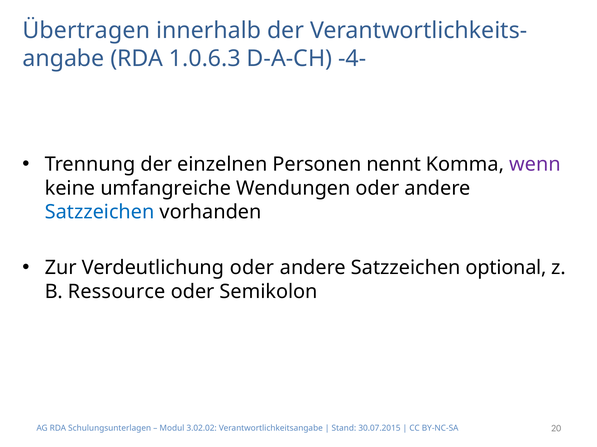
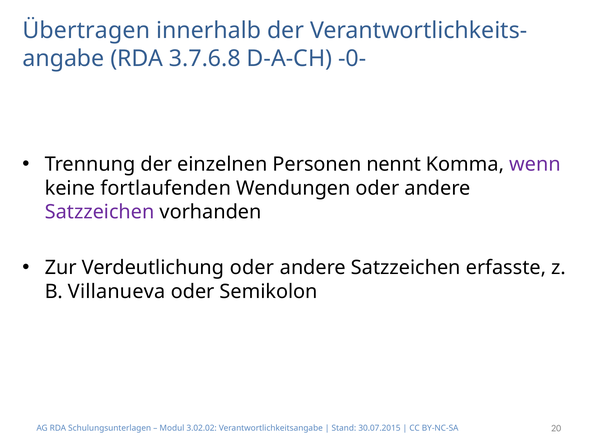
1.0.6.3: 1.0.6.3 -> 3.7.6.8
-4-: -4- -> -0-
umfangreiche: umfangreiche -> fortlaufenden
Satzzeichen at (100, 212) colour: blue -> purple
optional: optional -> erfasste
Ressource: Ressource -> Villanueva
